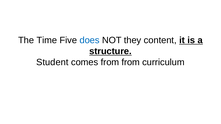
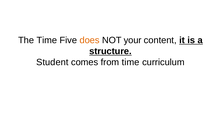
does colour: blue -> orange
they: they -> your
from from: from -> time
